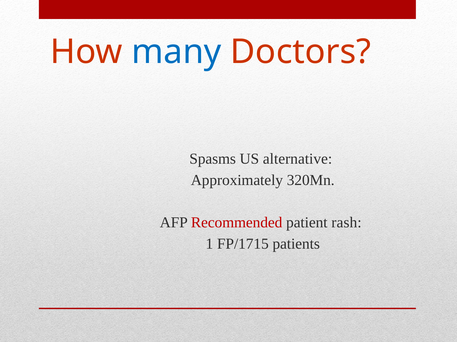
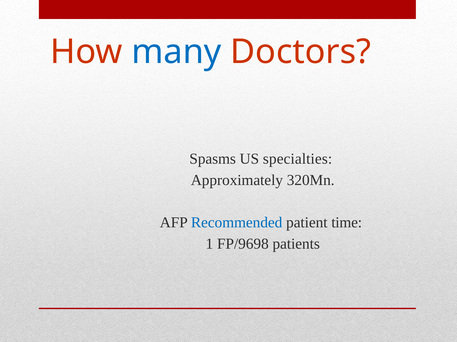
alternative: alternative -> specialties
Recommended colour: red -> blue
rash: rash -> time
FP/1715: FP/1715 -> FP/9698
